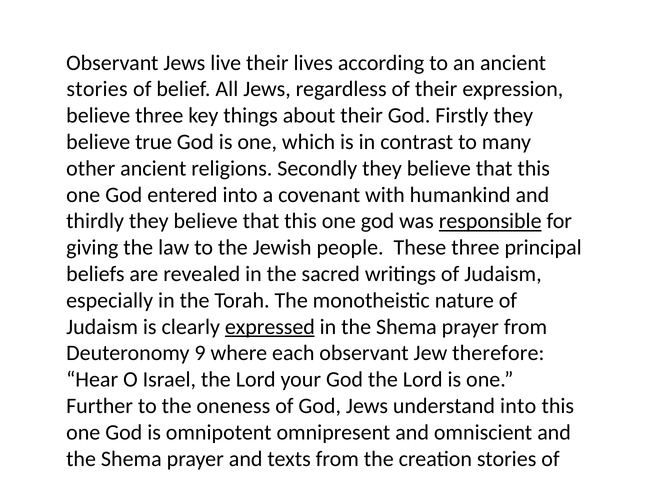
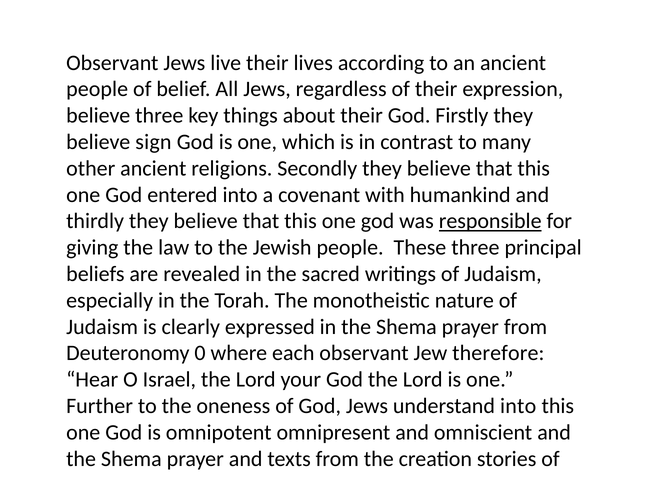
stories at (97, 89): stories -> people
true: true -> sign
expressed underline: present -> none
9: 9 -> 0
